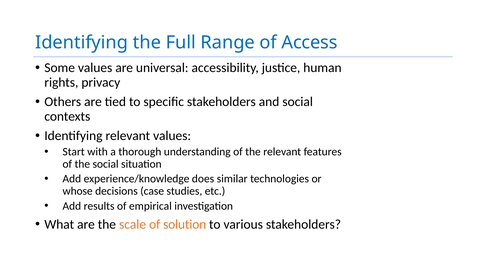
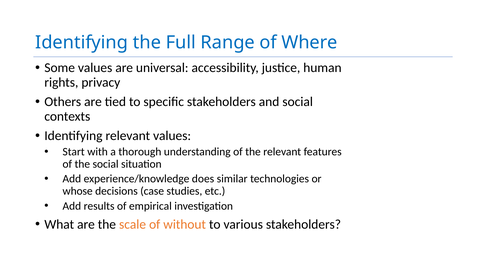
Access: Access -> Where
solution: solution -> without
